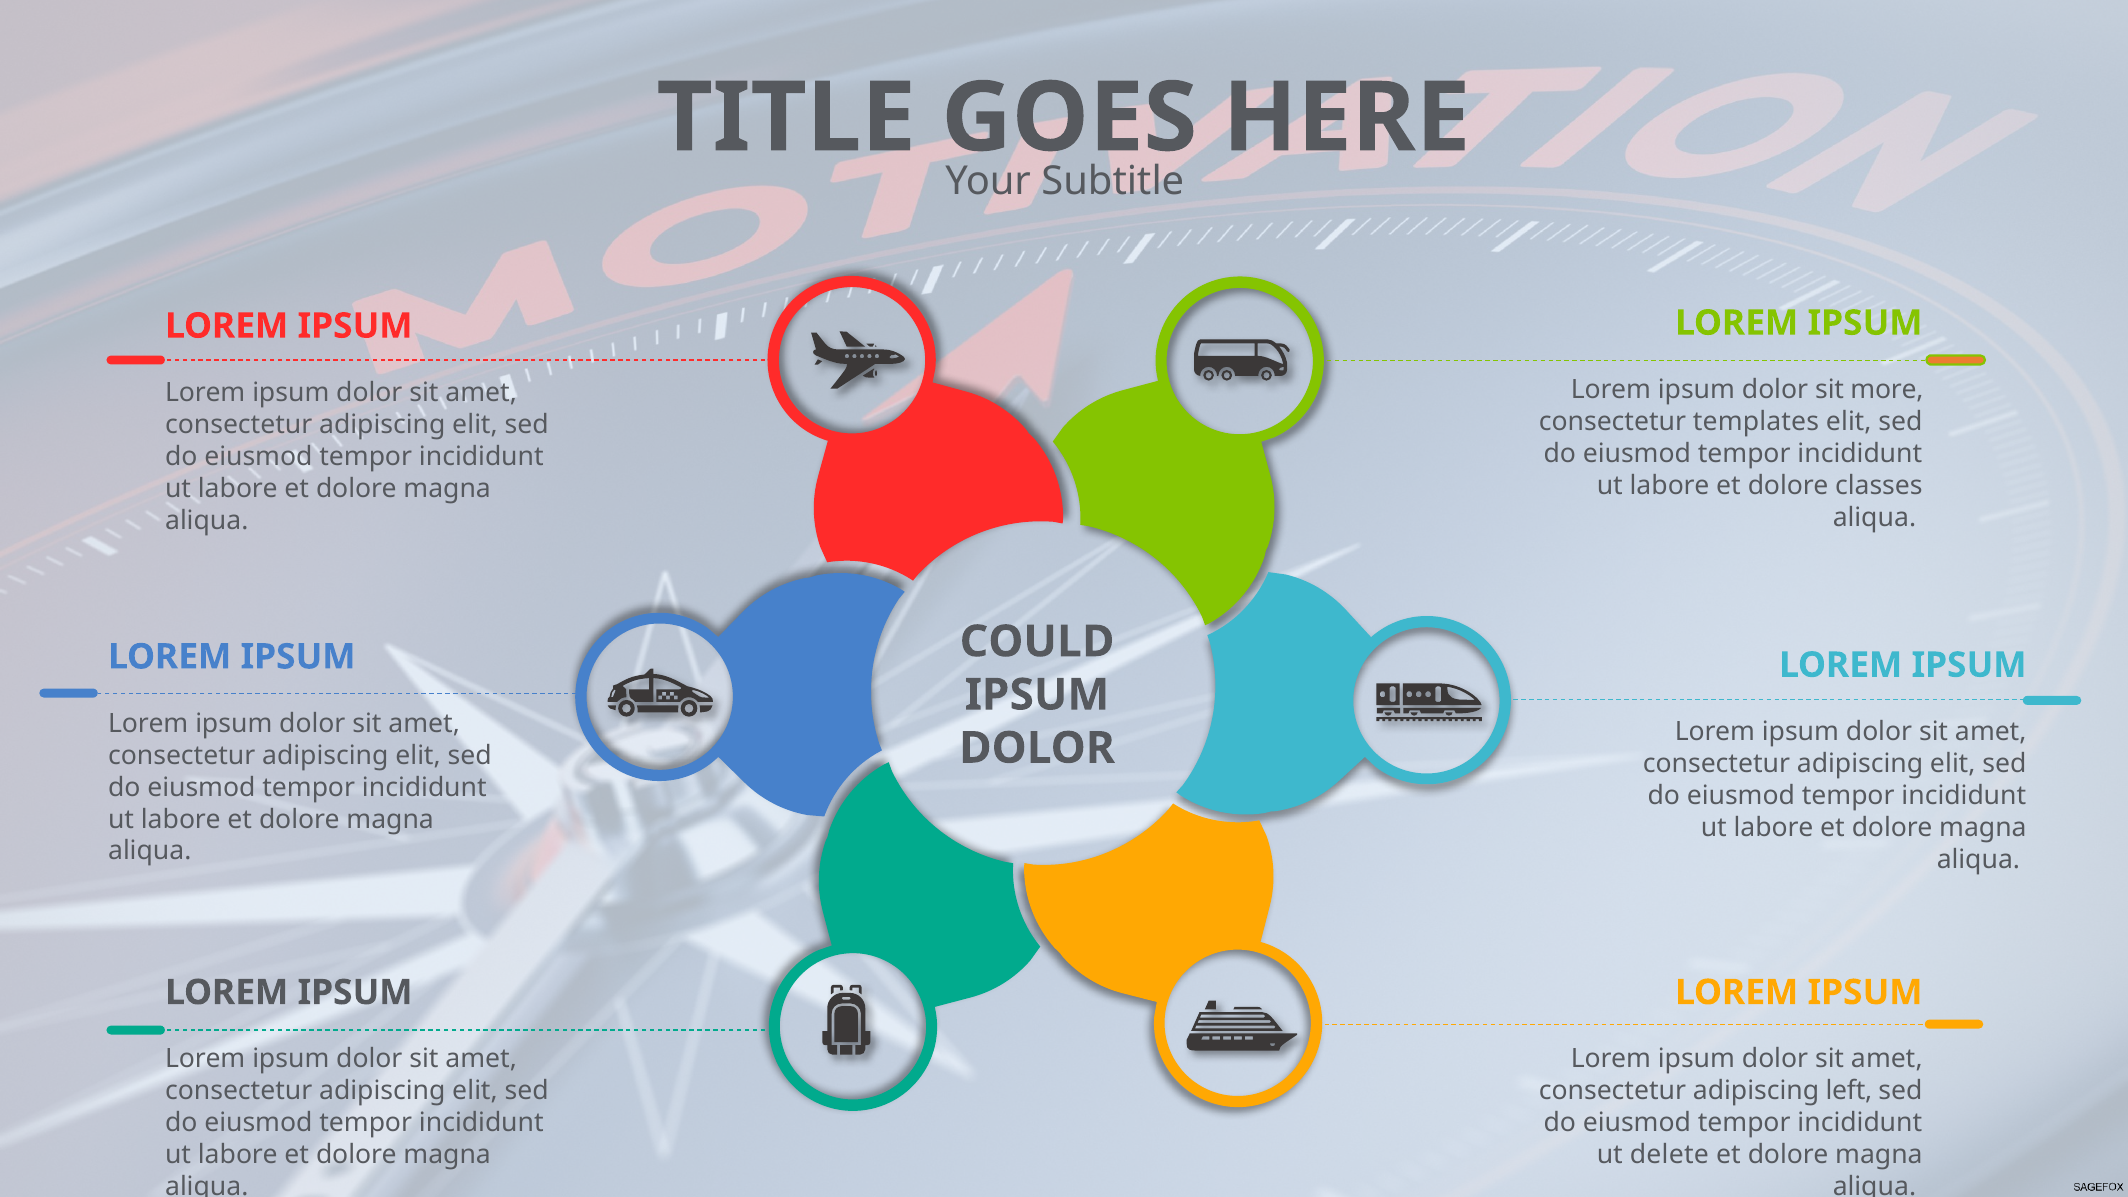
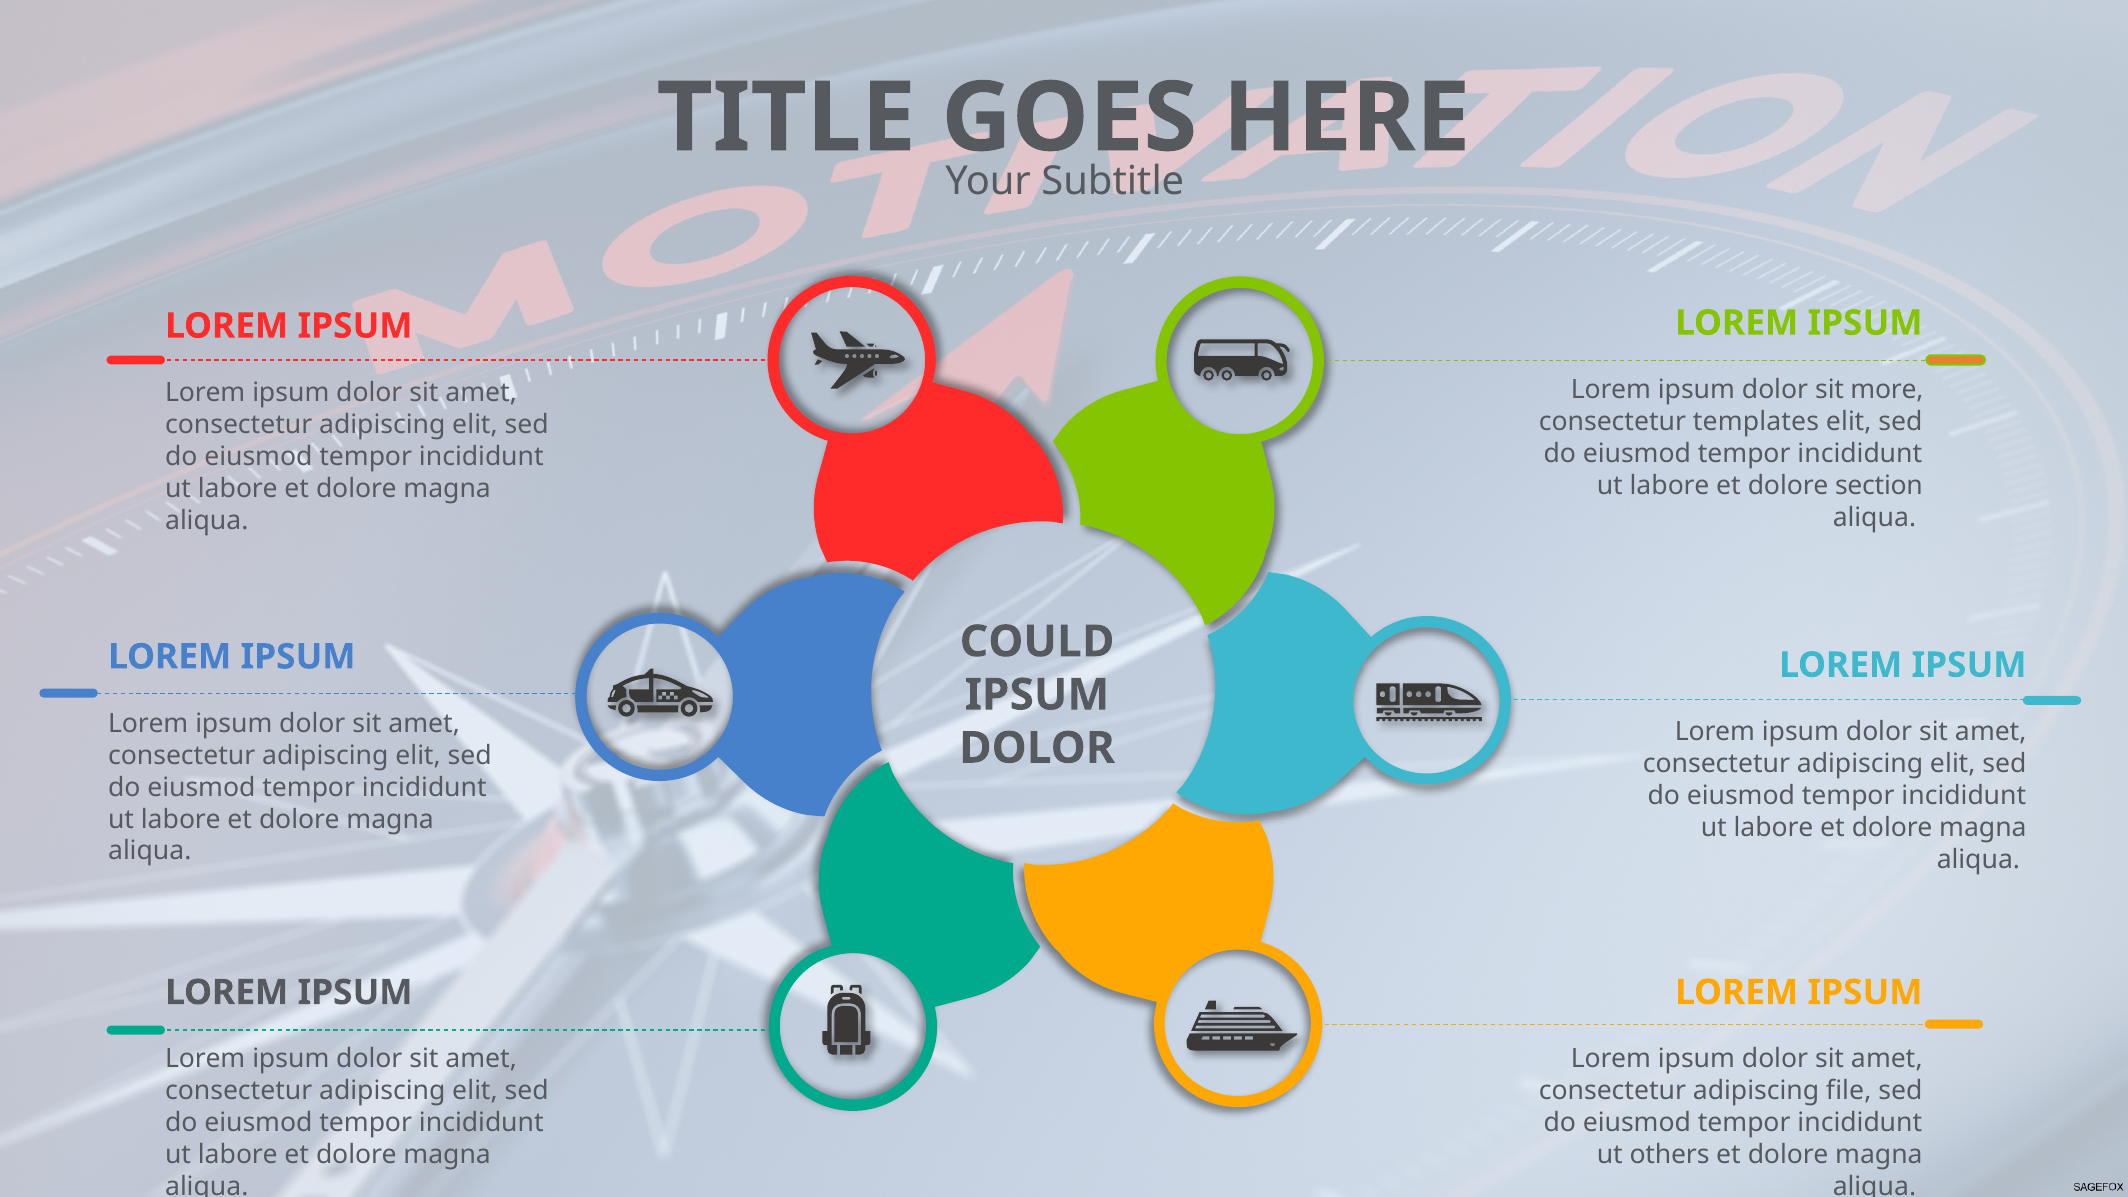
classes: classes -> section
left: left -> file
delete: delete -> others
